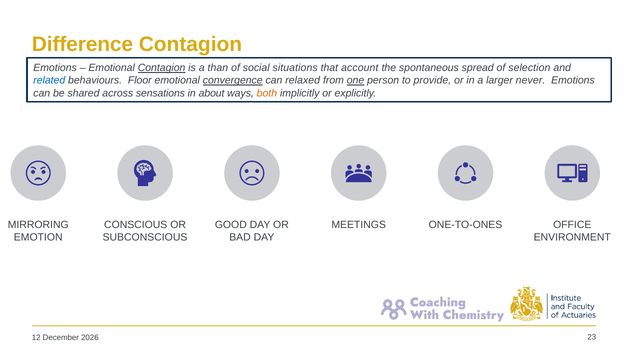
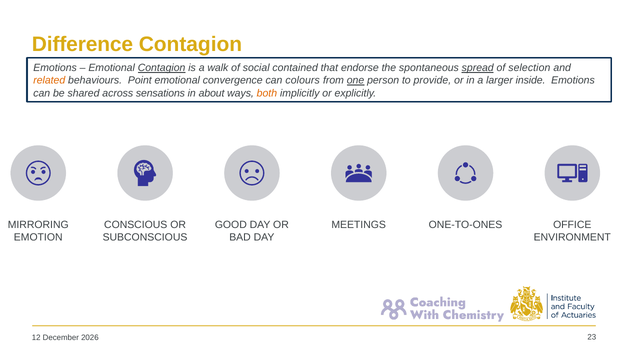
than: than -> walk
situations: situations -> contained
account: account -> endorse
spread underline: none -> present
related colour: blue -> orange
Floor: Floor -> Point
convergence underline: present -> none
relaxed: relaxed -> colours
never: never -> inside
